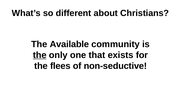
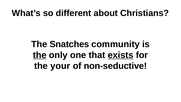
Available: Available -> Snatches
exists underline: none -> present
flees: flees -> your
